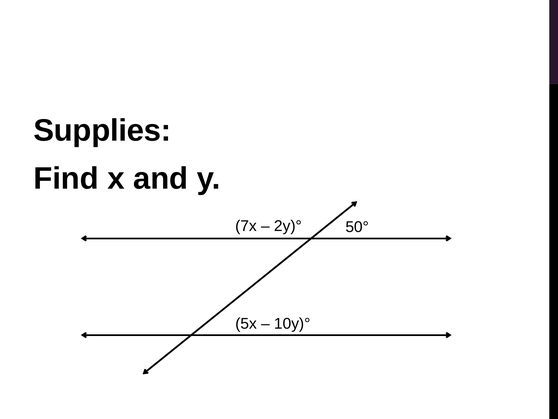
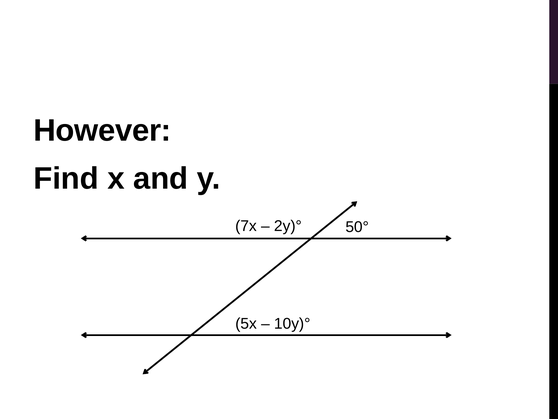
Supplies: Supplies -> However
